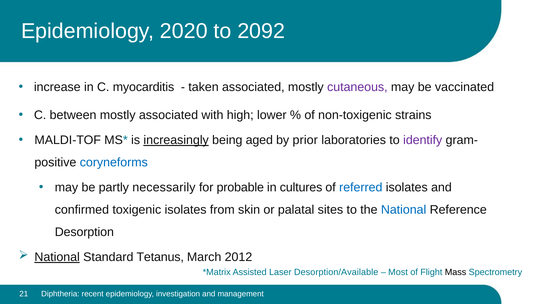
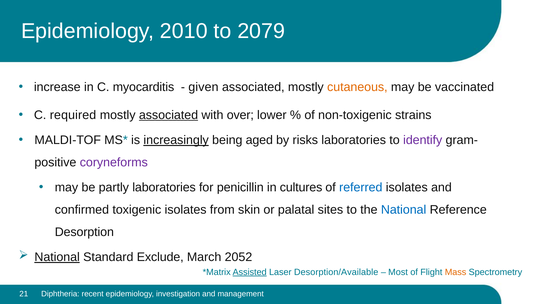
2020: 2020 -> 2010
2092: 2092 -> 2079
taken: taken -> given
cutaneous colour: purple -> orange
between: between -> required
associated at (169, 115) underline: none -> present
high: high -> over
prior: prior -> risks
coryneforms colour: blue -> purple
partly necessarily: necessarily -> laboratories
probable: probable -> penicillin
Tetanus: Tetanus -> Exclude
2012: 2012 -> 2052
Assisted underline: none -> present
Mass colour: black -> orange
